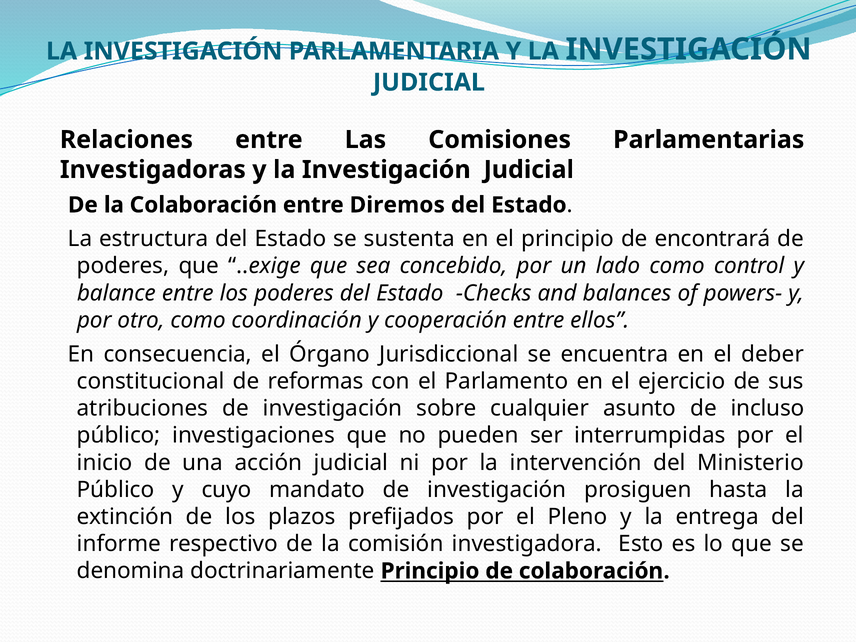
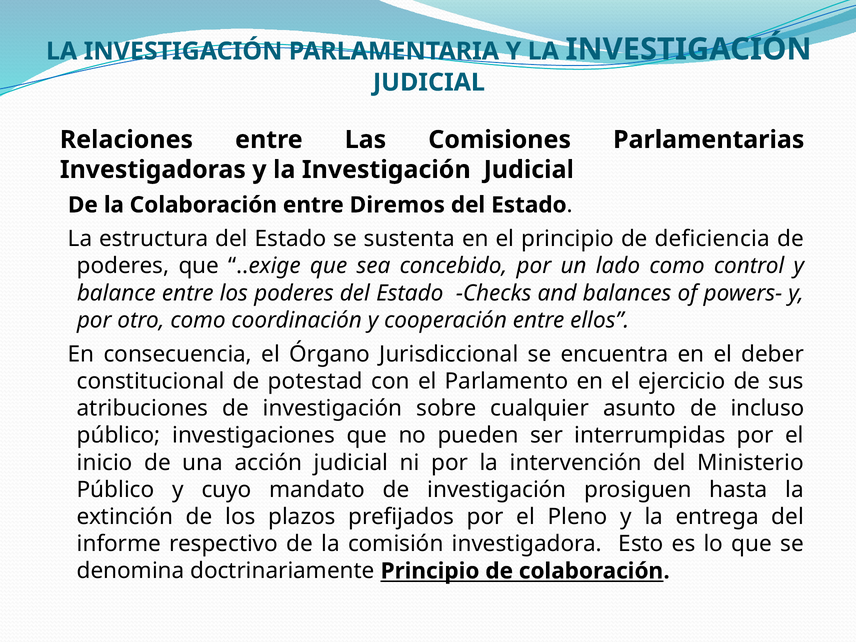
encontrará: encontrará -> deficiencia
reformas: reformas -> potestad
